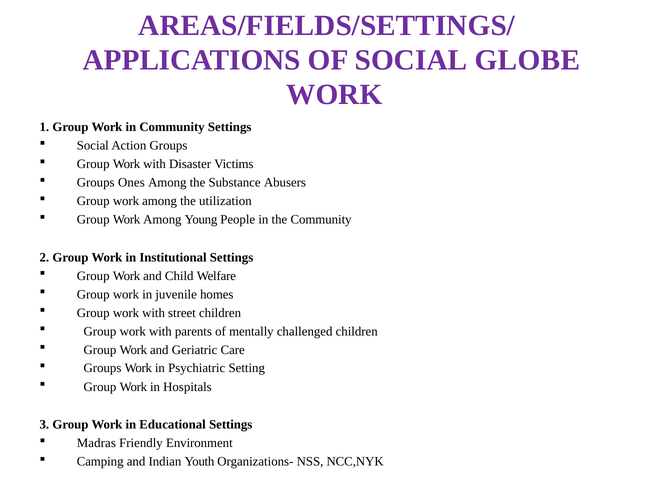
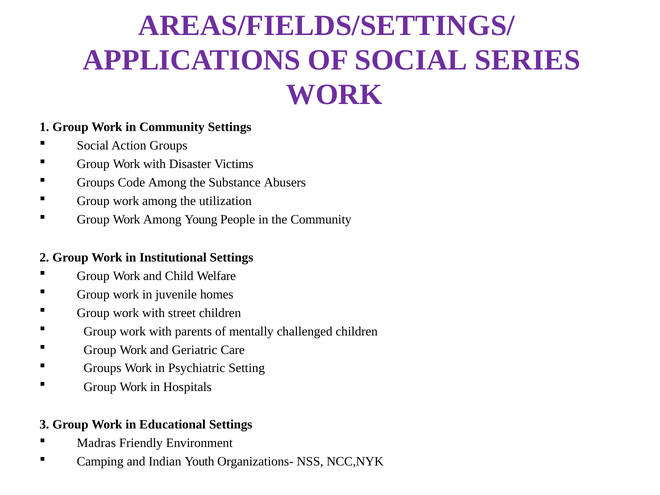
GLOBE: GLOBE -> SERIES
Ones: Ones -> Code
